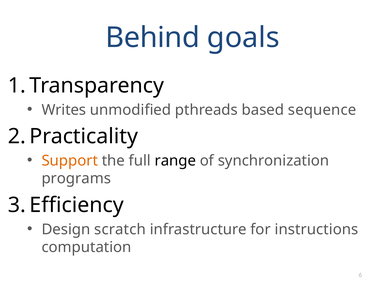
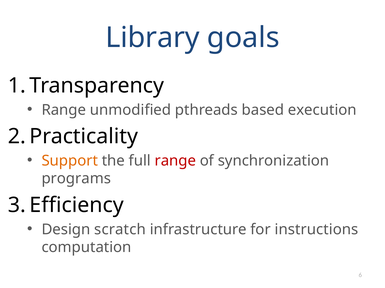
Behind: Behind -> Library
Writes at (64, 110): Writes -> Range
sequence: sequence -> execution
range at (175, 161) colour: black -> red
